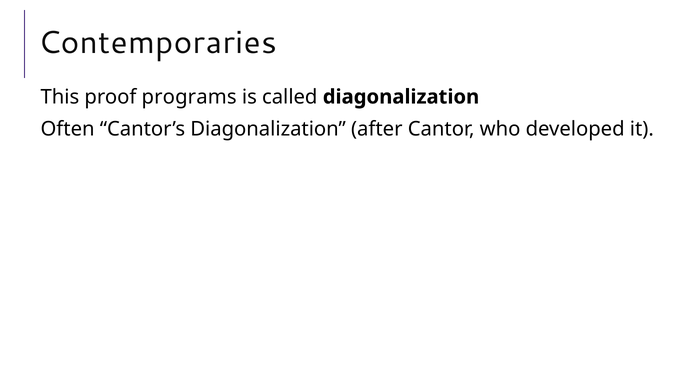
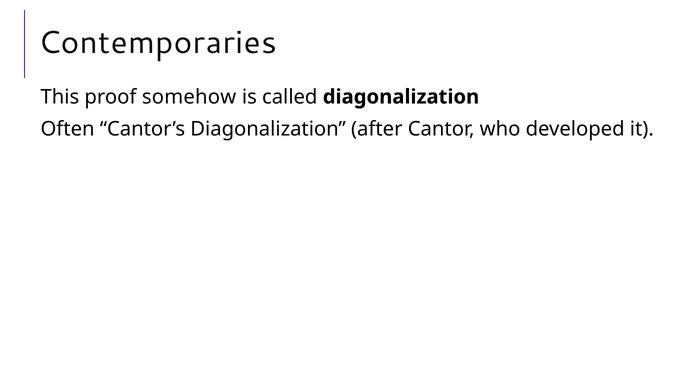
programs: programs -> somehow
